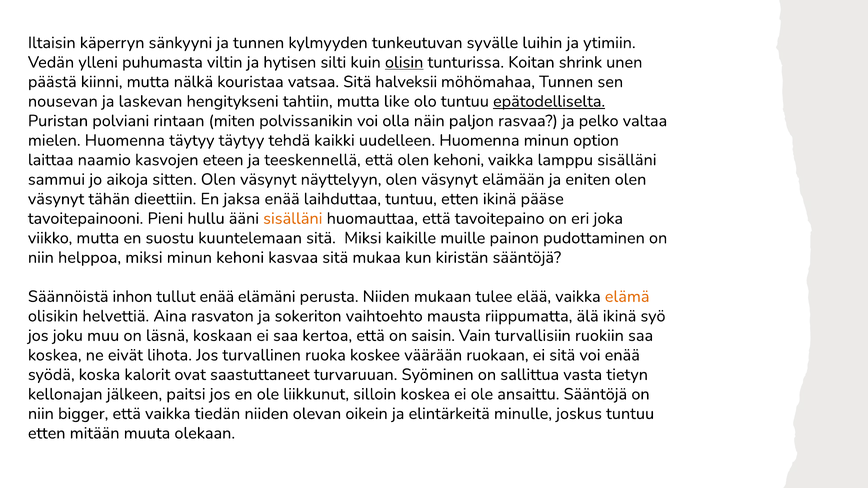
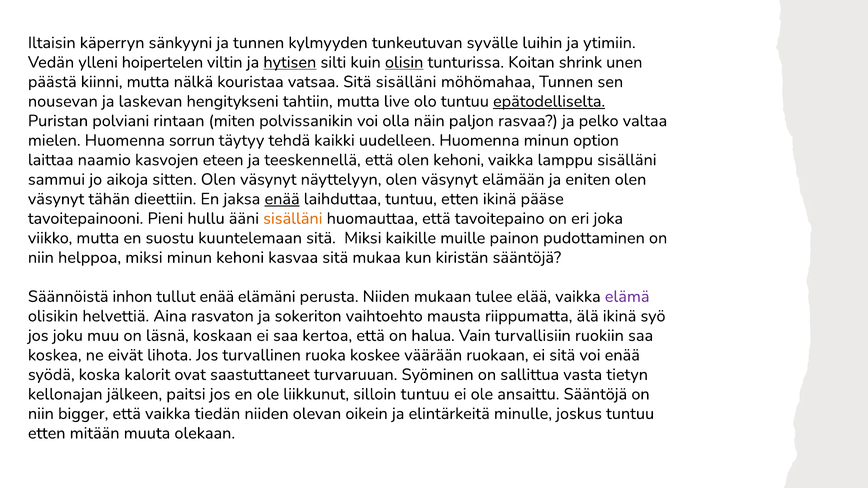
puhumasta: puhumasta -> hoipertelen
hytisen underline: none -> present
Sitä halveksii: halveksii -> sisälläni
like: like -> live
Huomenna täytyy: täytyy -> sorrun
enää at (282, 199) underline: none -> present
elämä colour: orange -> purple
saisin: saisin -> halua
silloin koskea: koskea -> tuntuu
